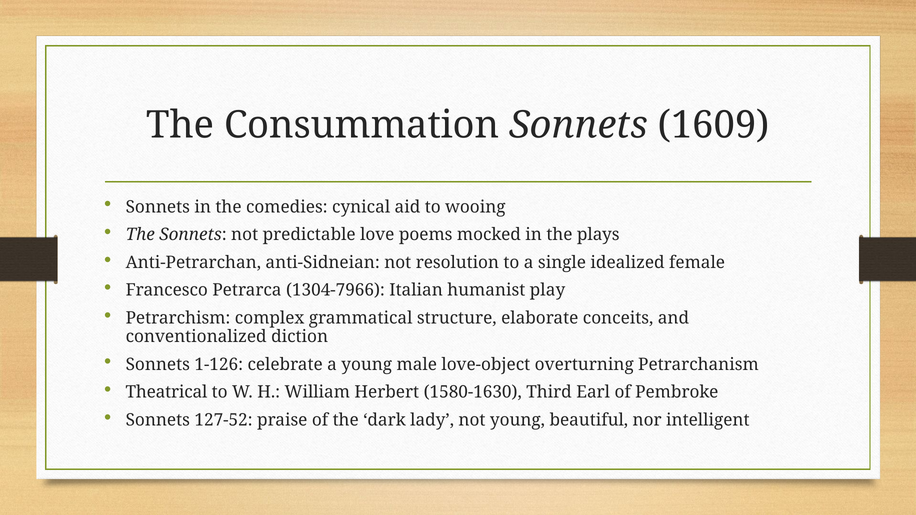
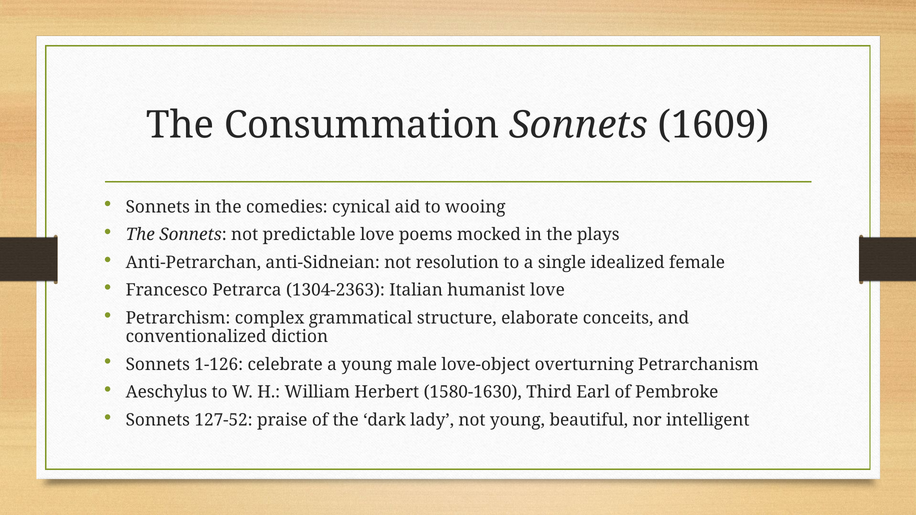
1304-7966: 1304-7966 -> 1304-2363
humanist play: play -> love
Theatrical: Theatrical -> Aeschylus
